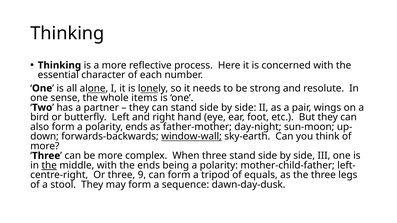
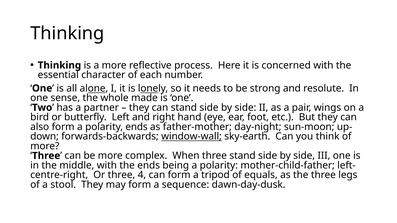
items: items -> made
the at (49, 166) underline: present -> none
9: 9 -> 4
